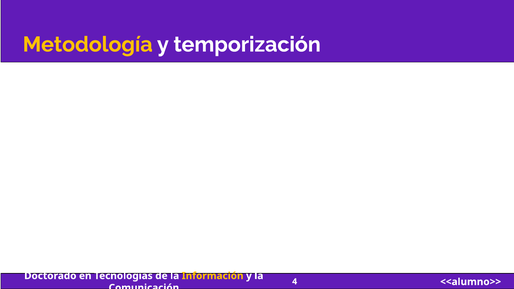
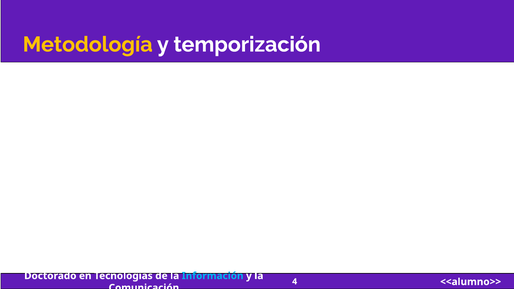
Información colour: yellow -> light blue
